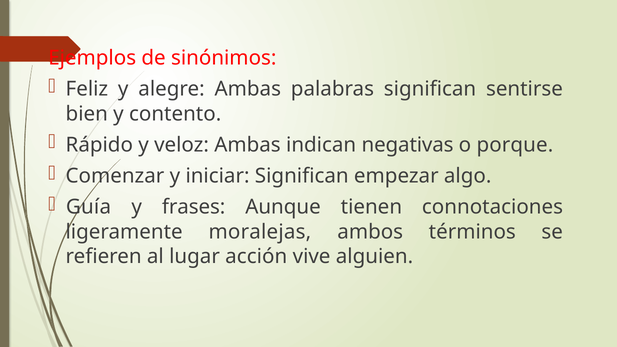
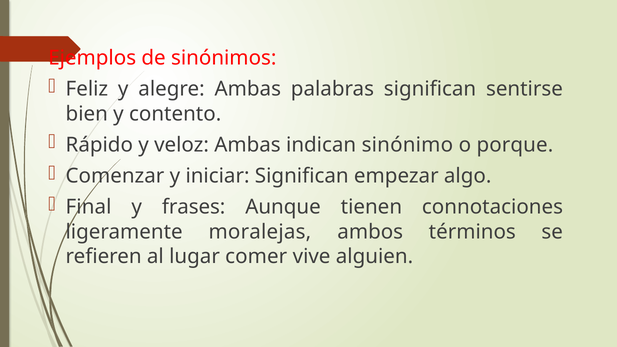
negativas: negativas -> sinónimo
Guía: Guía -> Final
acción: acción -> comer
